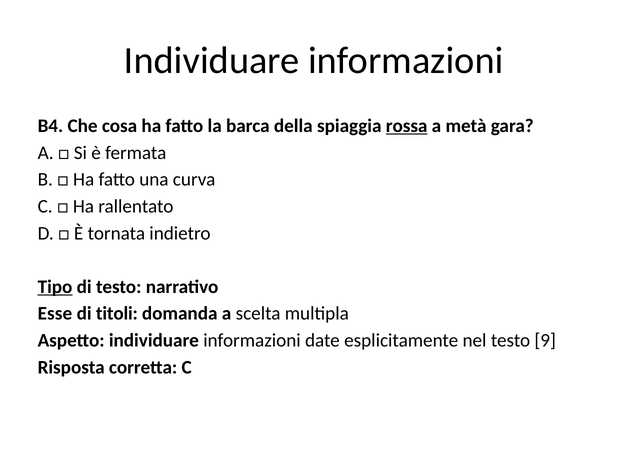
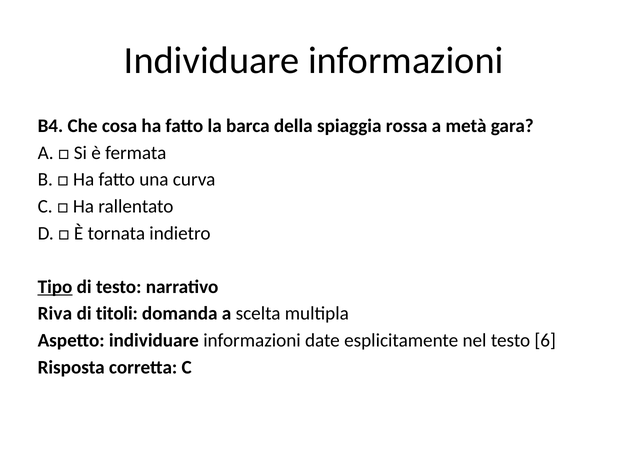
rossa underline: present -> none
Esse: Esse -> Riva
9: 9 -> 6
